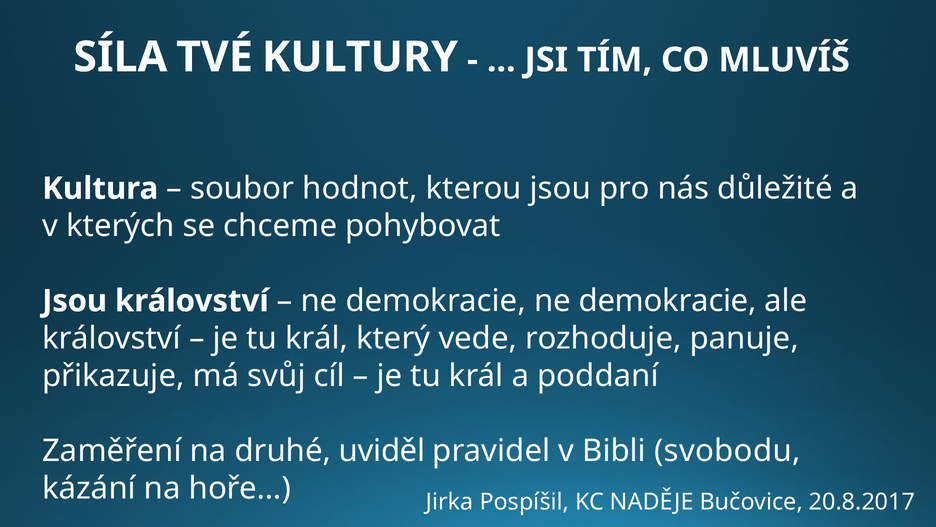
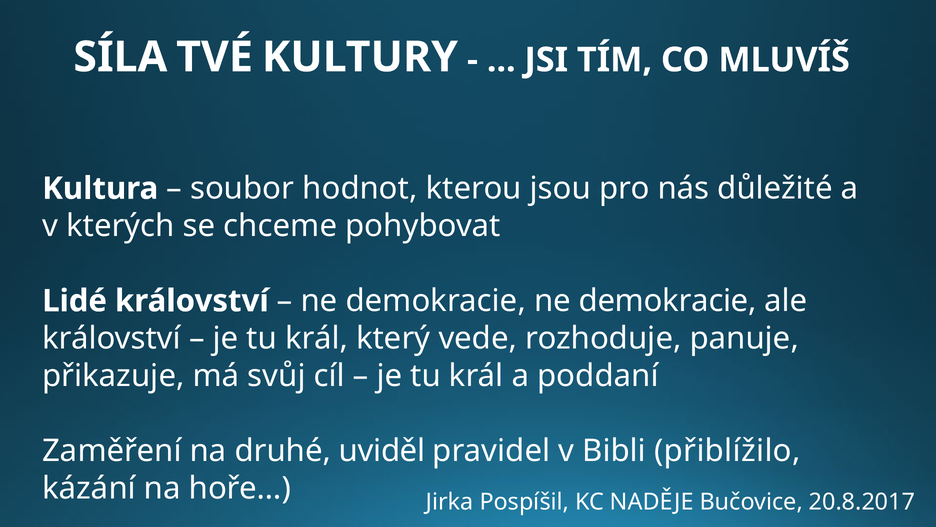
Jsou at (75, 301): Jsou -> Lidé
svobodu: svobodu -> přiblížilo
